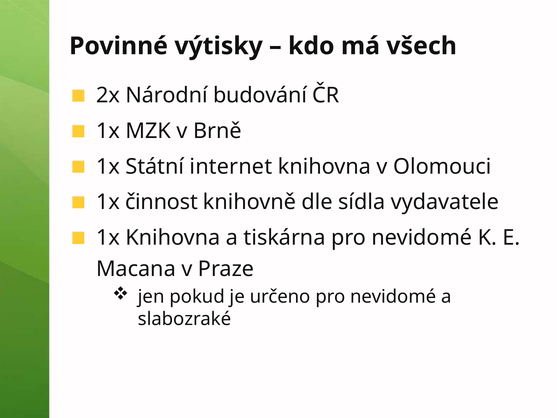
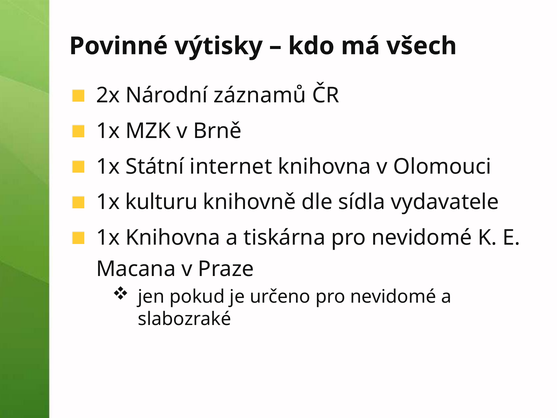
budování: budování -> záznamů
činnost: činnost -> kulturu
